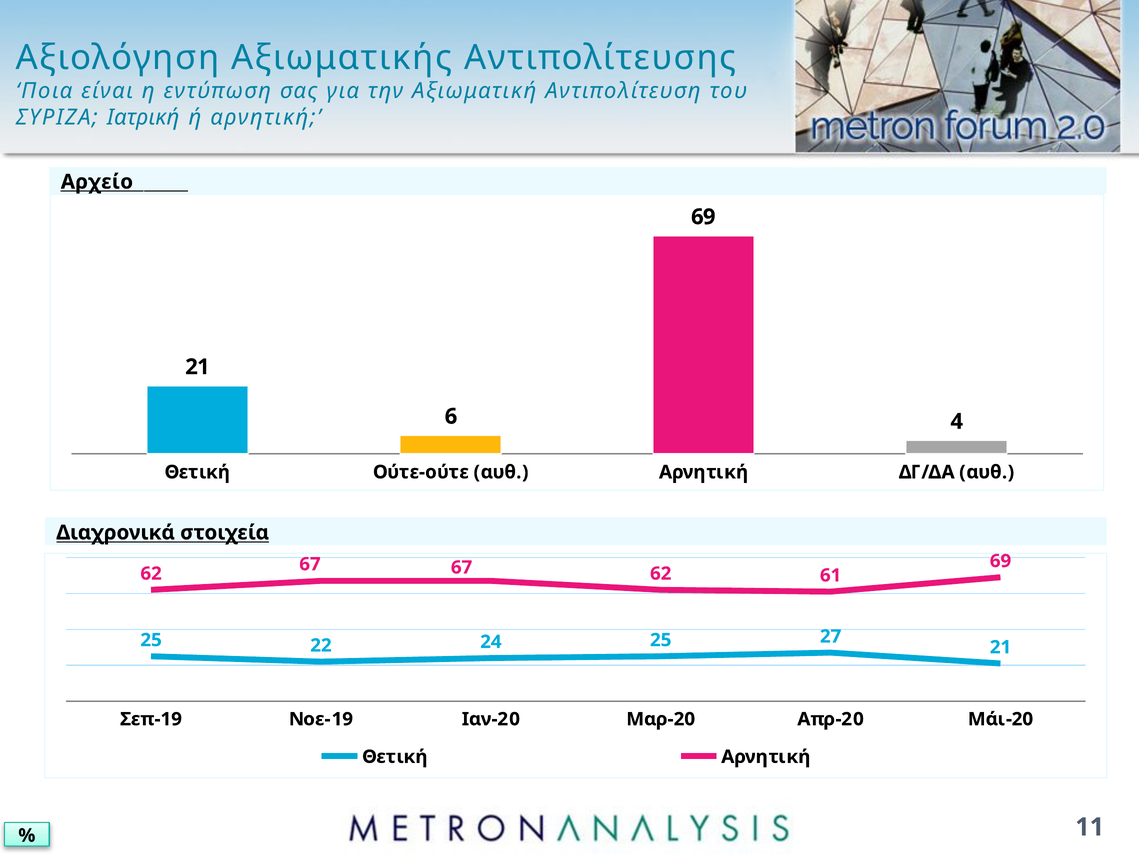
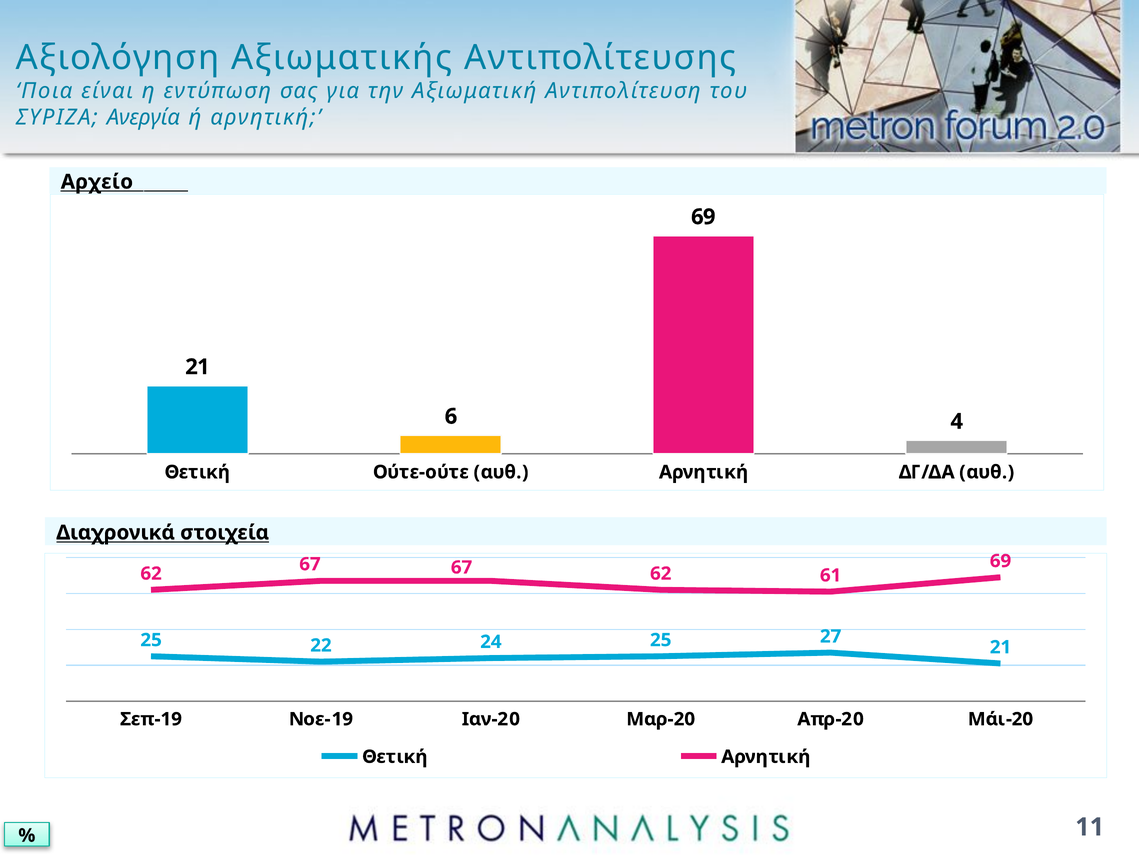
Ιατρική: Ιατρική -> Ανεργία
